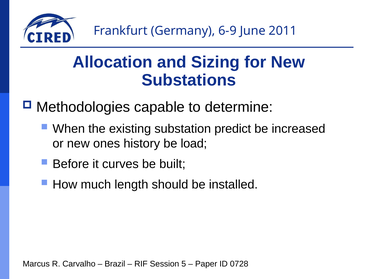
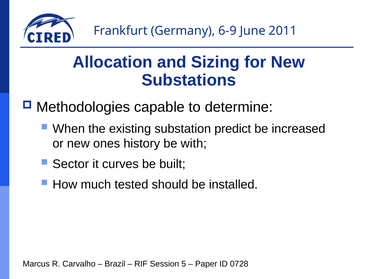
load: load -> with
Before: Before -> Sector
length: length -> tested
